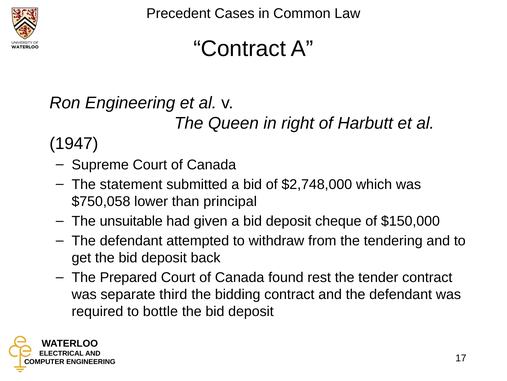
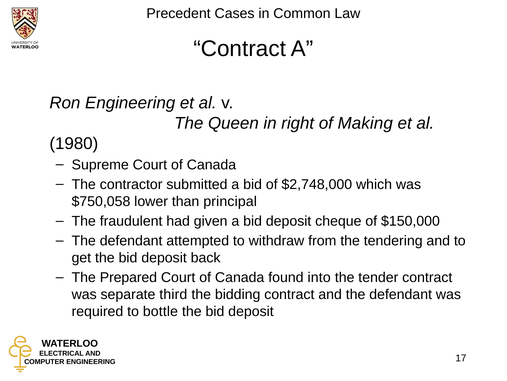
Harbutt: Harbutt -> Making
1947: 1947 -> 1980
statement: statement -> contractor
unsuitable: unsuitable -> fraudulent
rest: rest -> into
